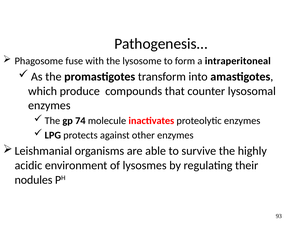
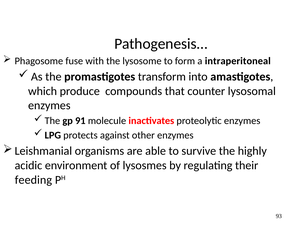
74: 74 -> 91
nodules: nodules -> feeding
